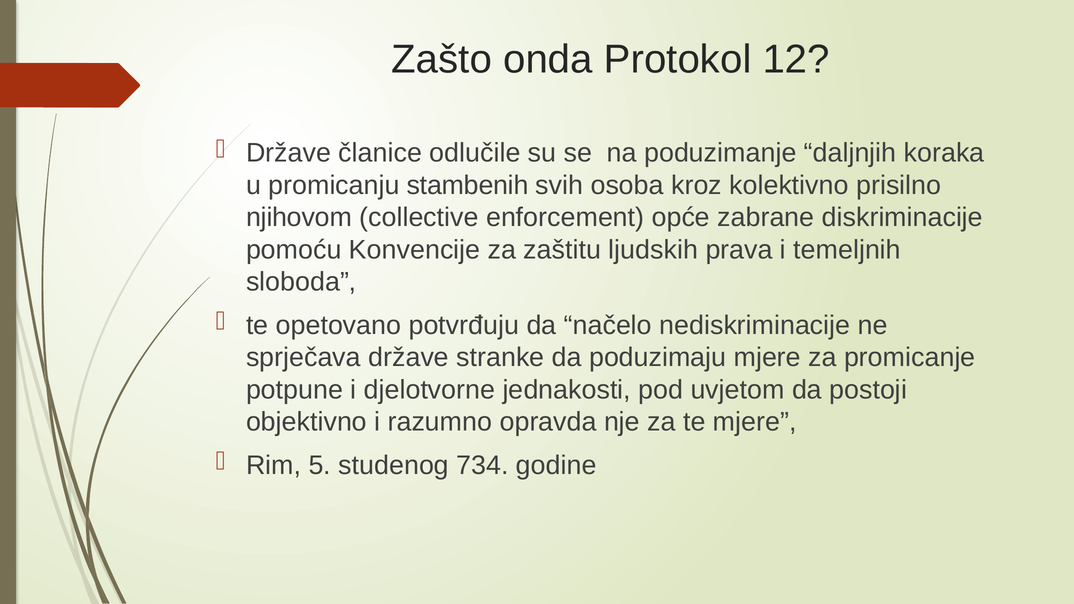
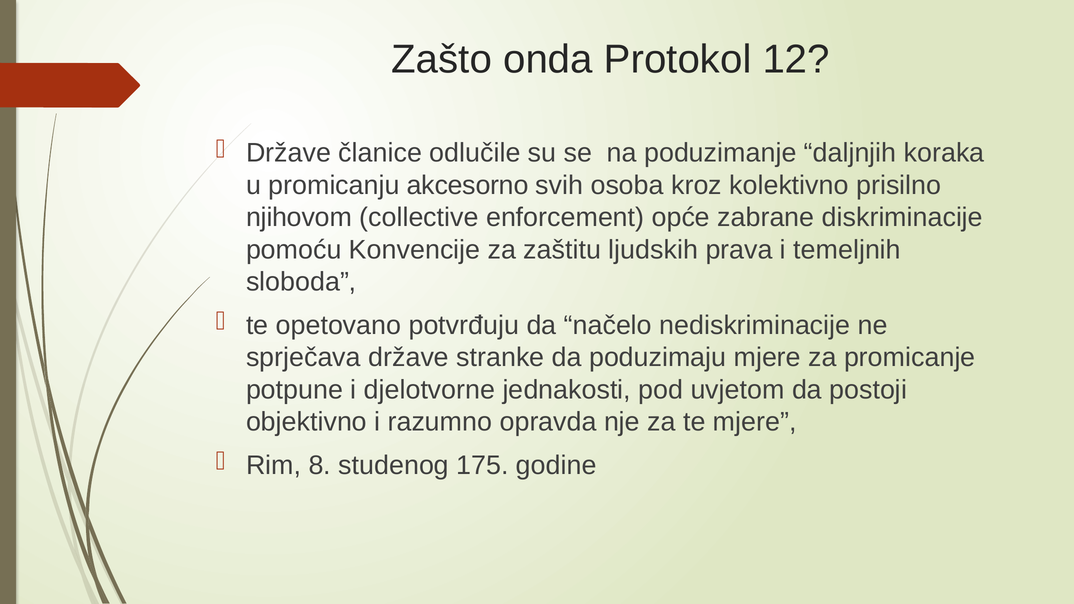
stambenih: stambenih -> akcesorno
5: 5 -> 8
734: 734 -> 175
